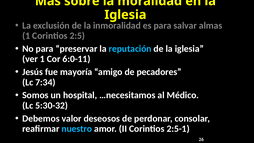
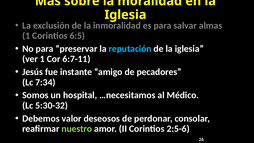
2:5: 2:5 -> 6:5
6:0-11: 6:0-11 -> 6:7-11
mayoría: mayoría -> instante
nuestro colour: light blue -> light green
2:5-1: 2:5-1 -> 2:5-6
